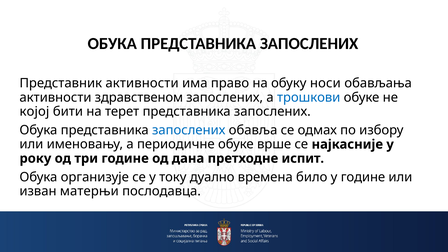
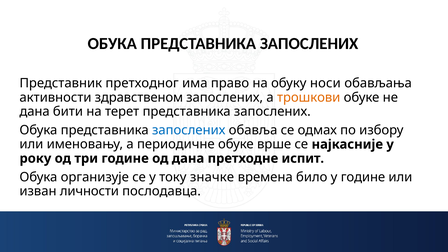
Представник активности: активности -> претходног
трошкови colour: blue -> orange
којој at (34, 111): којој -> дана
дуално: дуално -> значке
матерњи: матерњи -> личности
